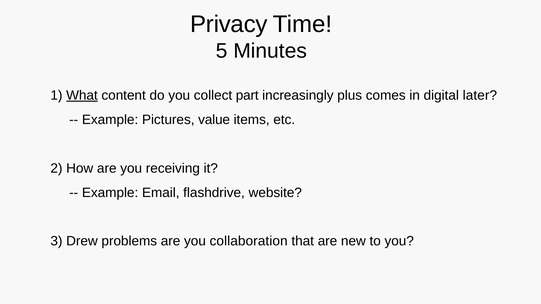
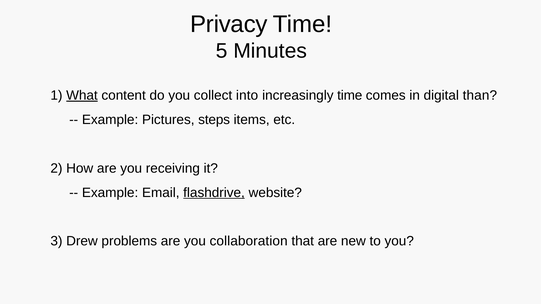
part: part -> into
increasingly plus: plus -> time
later: later -> than
value: value -> steps
flashdrive underline: none -> present
